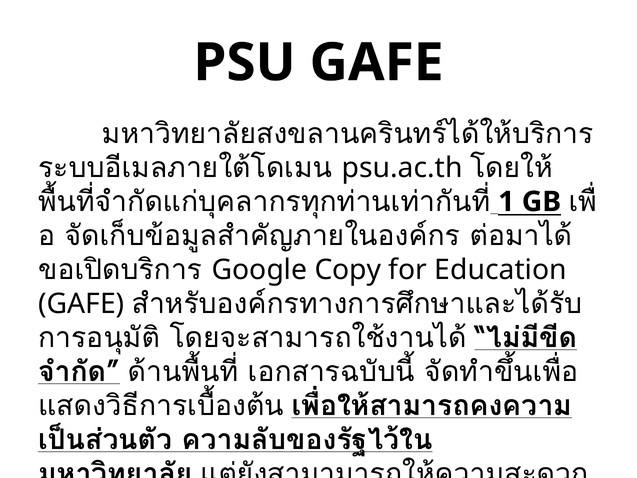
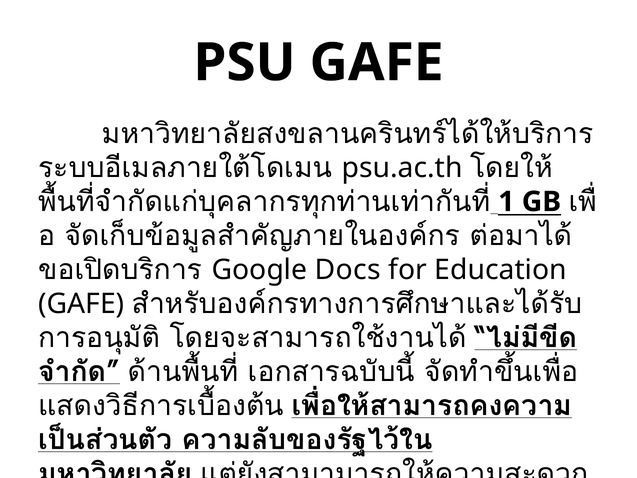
Copy: Copy -> Docs
